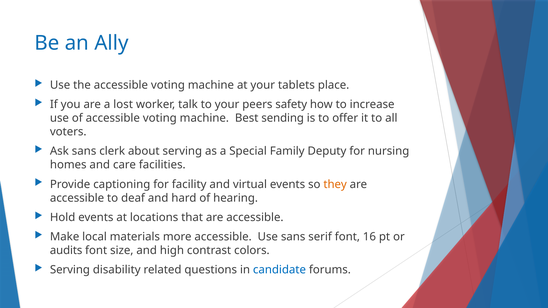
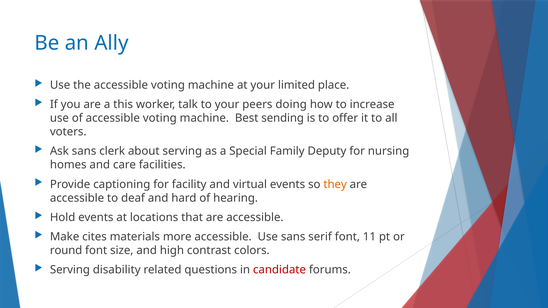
tablets: tablets -> limited
lost: lost -> this
safety: safety -> doing
local: local -> cites
16: 16 -> 11
audits: audits -> round
candidate colour: blue -> red
